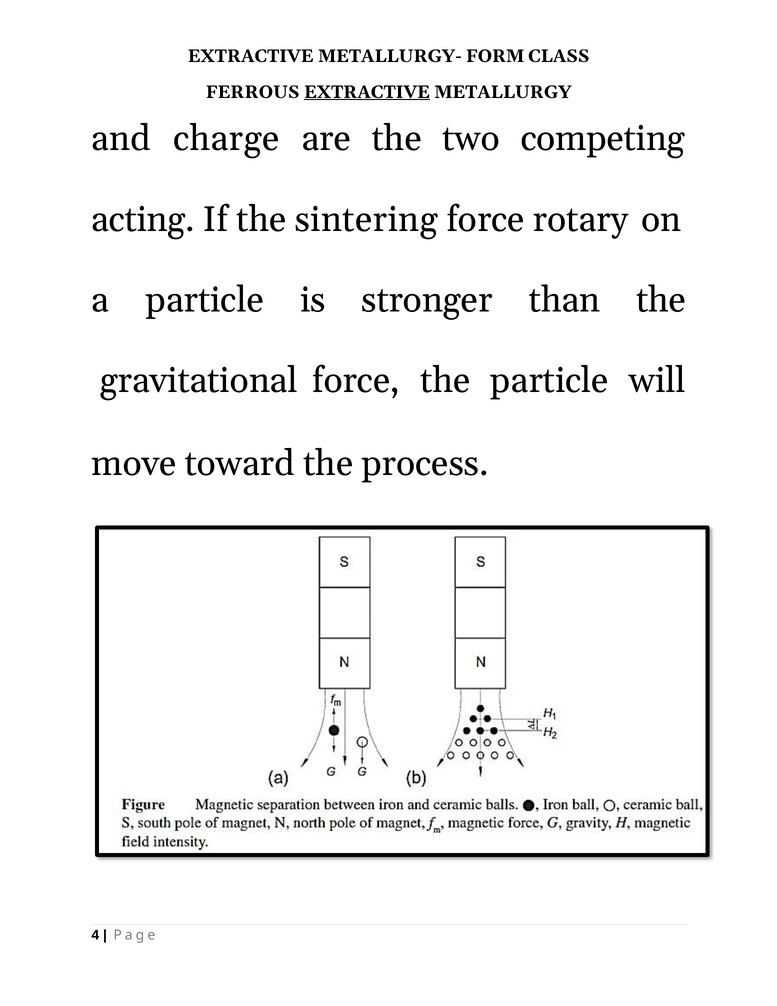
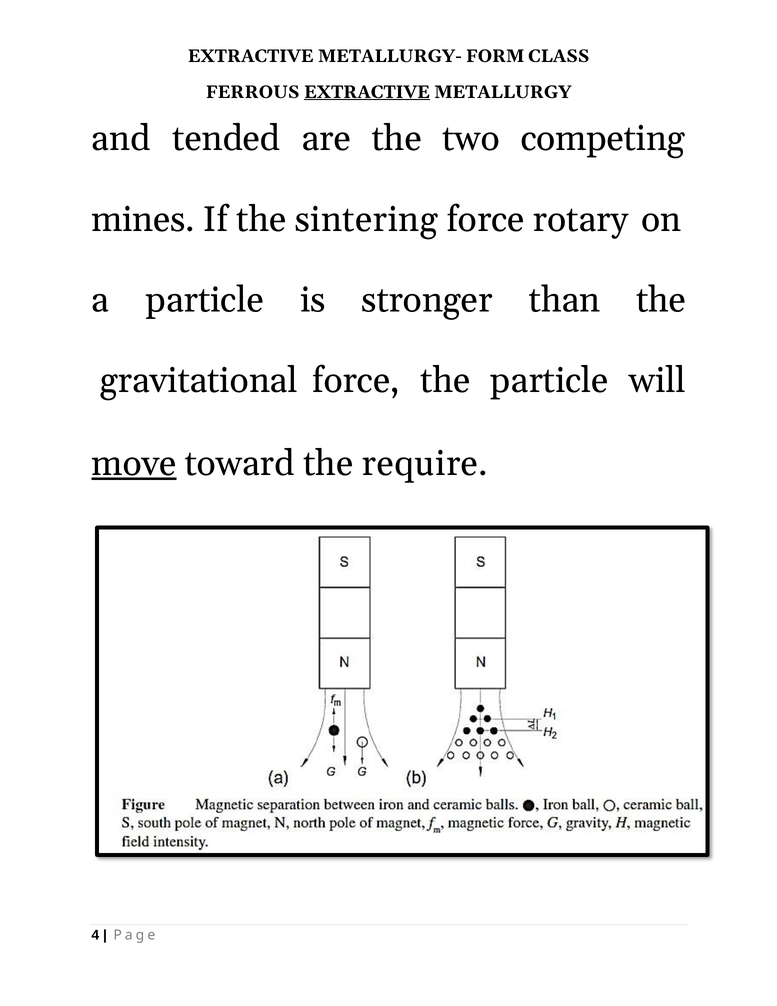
charge: charge -> tended
acting: acting -> mines
move underline: none -> present
process: process -> require
